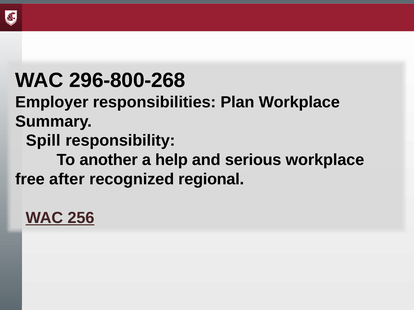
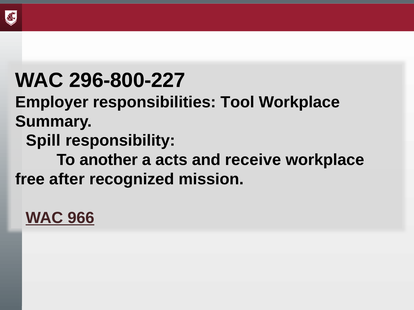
296-800-268: 296-800-268 -> 296-800-227
Plan: Plan -> Tool
help: help -> acts
serious: serious -> receive
regional: regional -> mission
256: 256 -> 966
